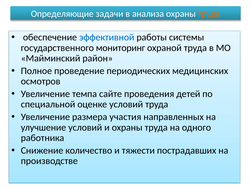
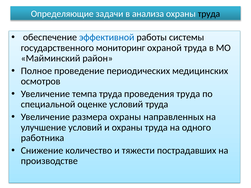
труда at (209, 14) colour: orange -> black
темпа сайте: сайте -> труда
проведения детей: детей -> труда
размера участия: участия -> охраны
